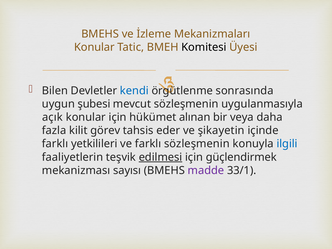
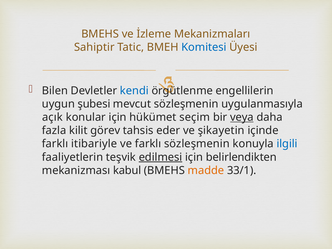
Konular at (94, 47): Konular -> Sahiptir
Komitesi colour: black -> blue
sonrasında: sonrasında -> engellilerin
alınan: alınan -> seçim
veya underline: none -> present
yetkilileri: yetkilileri -> itibariyle
güçlendirmek: güçlendirmek -> belirlendikten
sayısı: sayısı -> kabul
madde colour: purple -> orange
